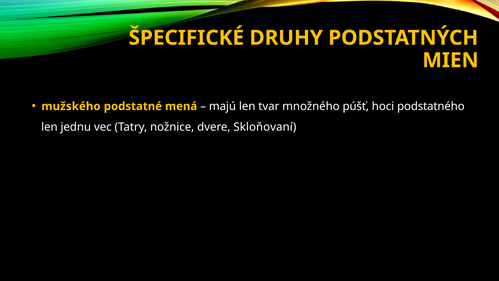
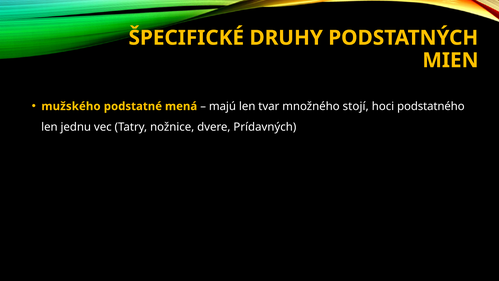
púšť: púšť -> stojí
Skloňovaní: Skloňovaní -> Prídavných
